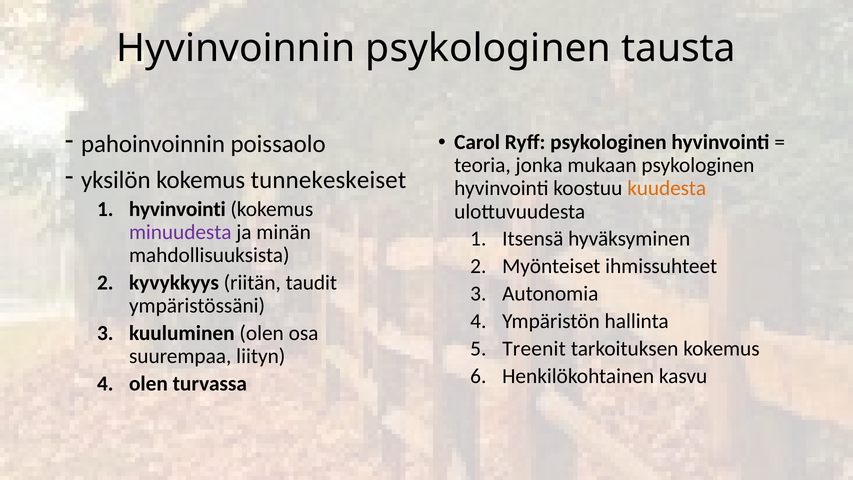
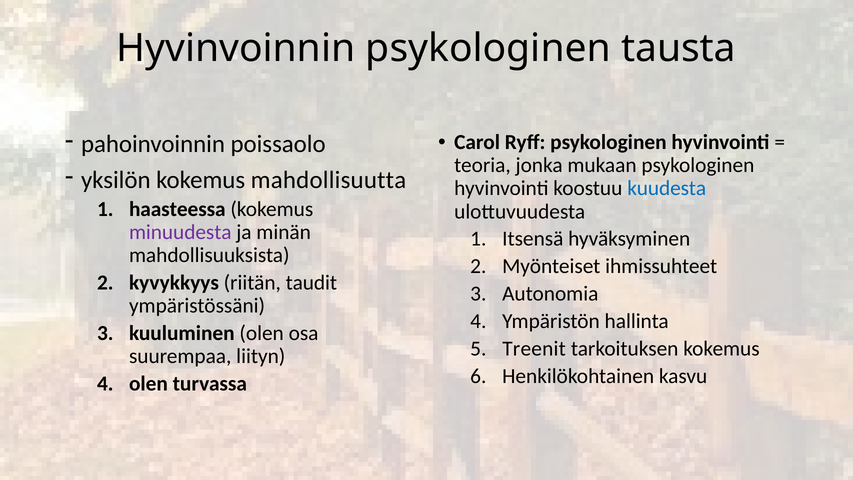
tunnekeskeiset: tunnekeskeiset -> mahdollisuutta
kuudesta colour: orange -> blue
hyvinvointi at (177, 209): hyvinvointi -> haasteessa
